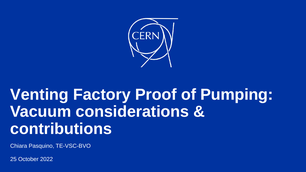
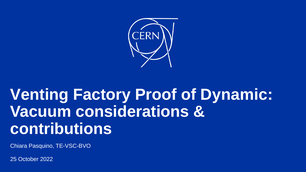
Pumping: Pumping -> Dynamic
